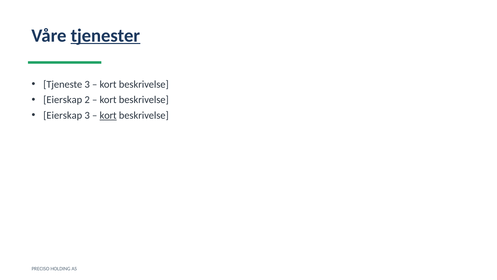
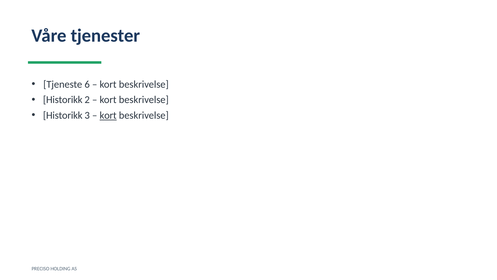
tjenester underline: present -> none
Tjeneste 3: 3 -> 6
Eierskap at (63, 100): Eierskap -> Historikk
Eierskap at (63, 115): Eierskap -> Historikk
